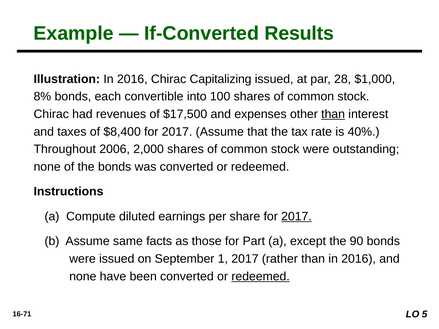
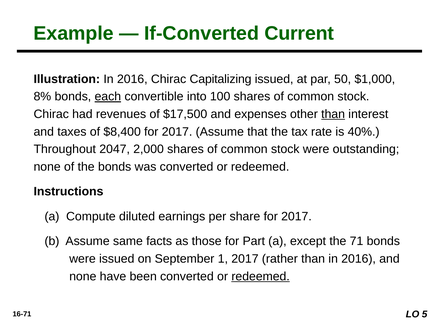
Results: Results -> Current
28: 28 -> 50
each underline: none -> present
2006: 2006 -> 2047
2017 at (296, 217) underline: present -> none
90: 90 -> 71
